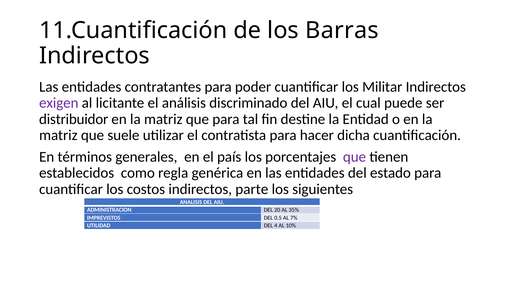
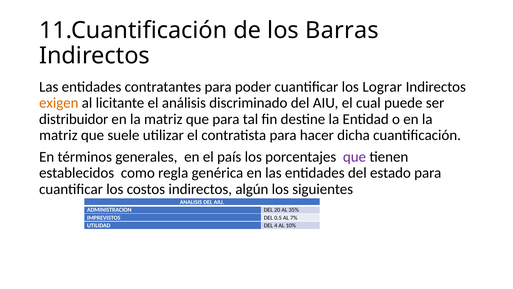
Militar: Militar -> Lograr
exigen colour: purple -> orange
parte: parte -> algún
